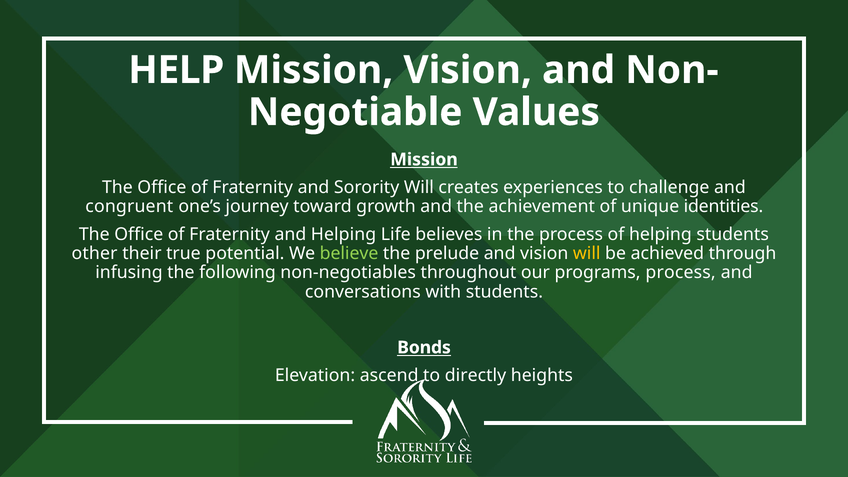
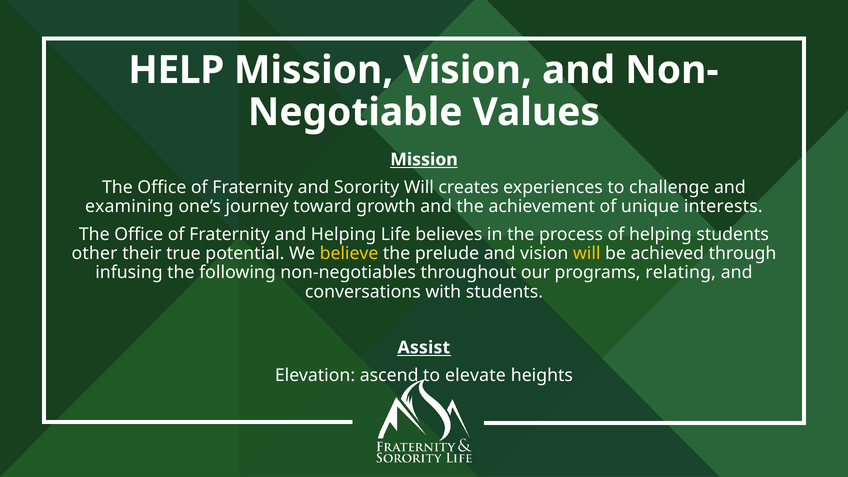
congruent: congruent -> examining
identities: identities -> interests
believe colour: light green -> yellow
programs process: process -> relating
Bonds: Bonds -> Assist
directly: directly -> elevate
